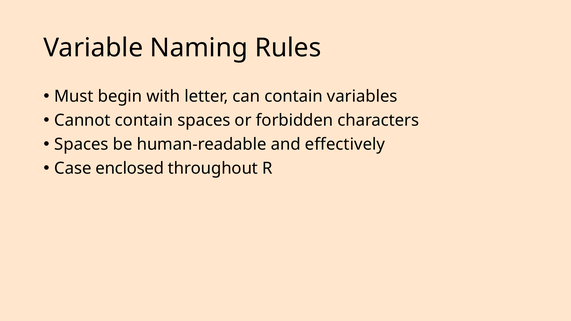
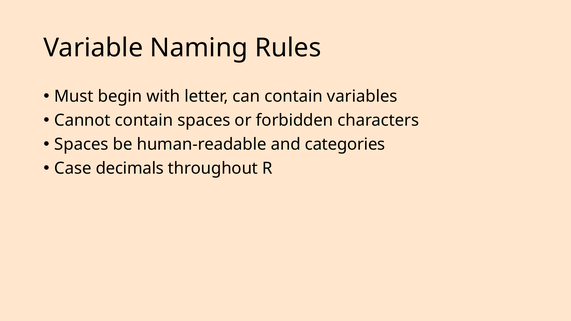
effectively: effectively -> categories
enclosed: enclosed -> decimals
